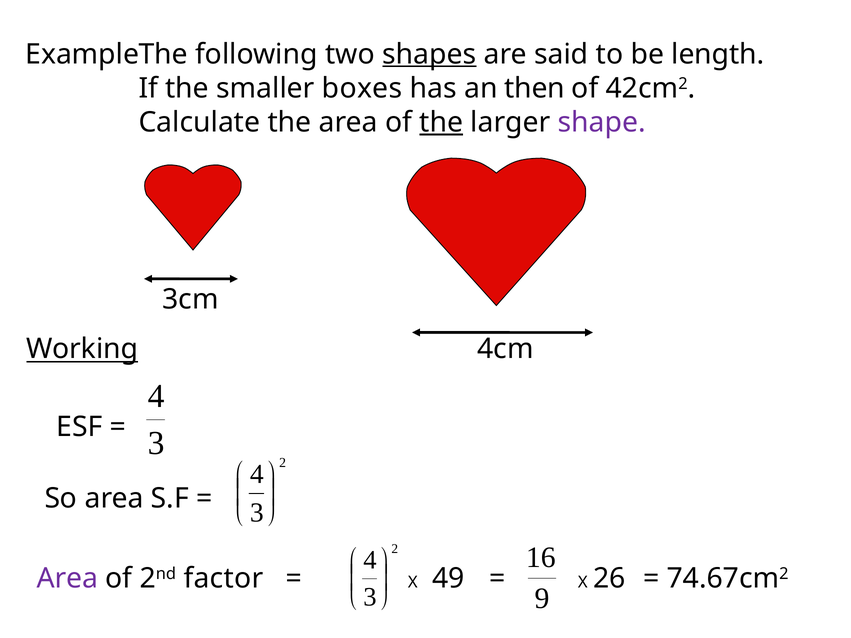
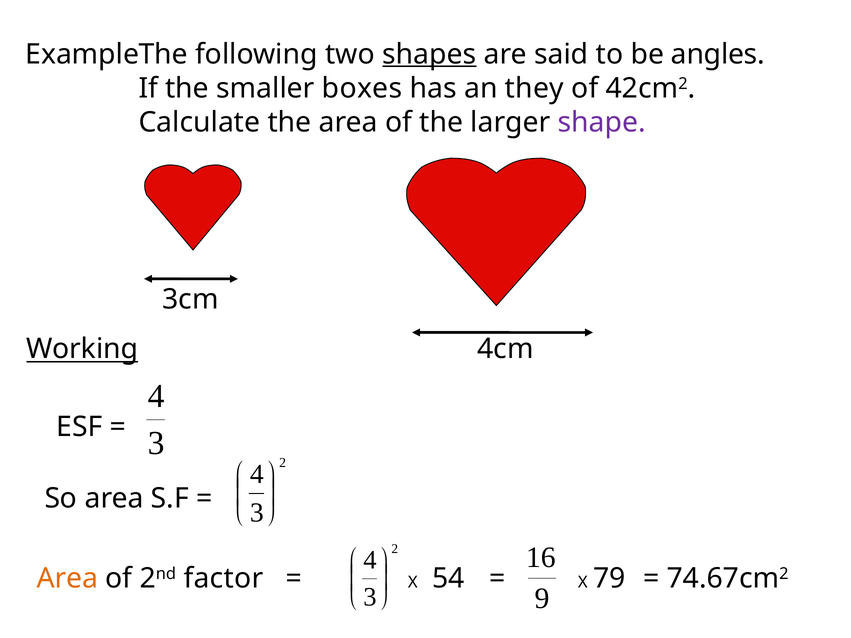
length: length -> angles
then: then -> they
the at (441, 122) underline: present -> none
Area at (67, 579) colour: purple -> orange
49: 49 -> 54
26: 26 -> 79
